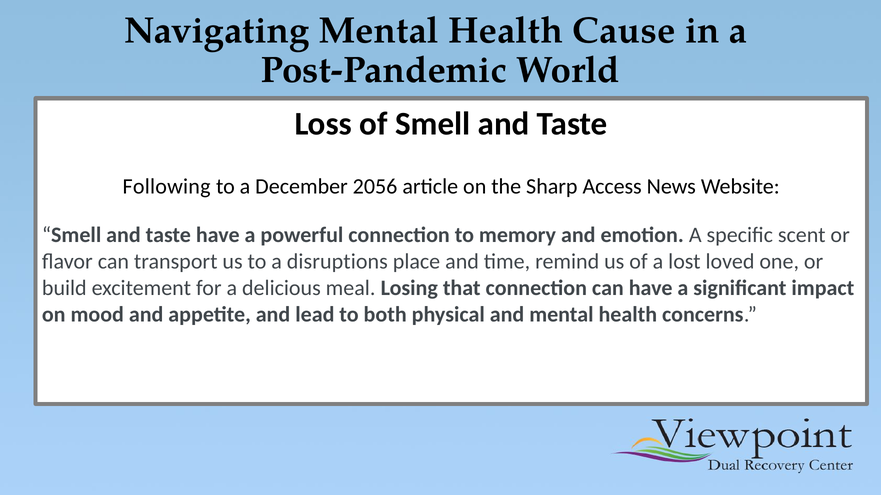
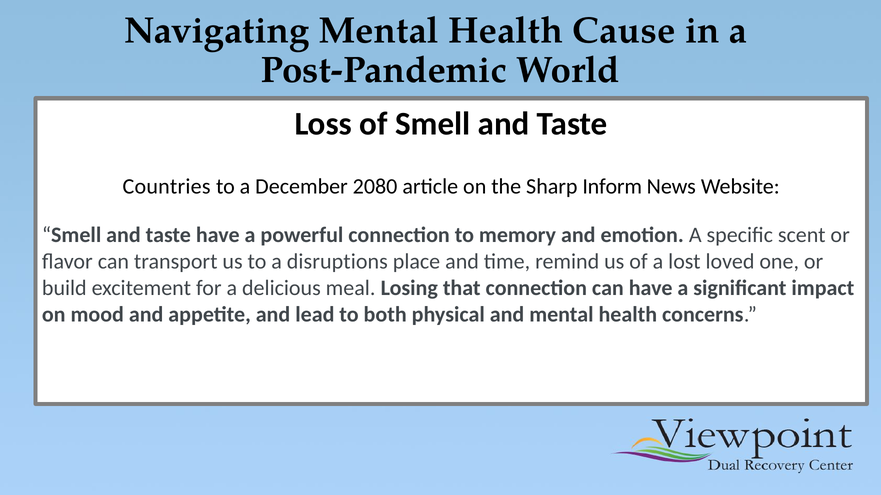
Following: Following -> Countries
2056: 2056 -> 2080
Access: Access -> Inform
